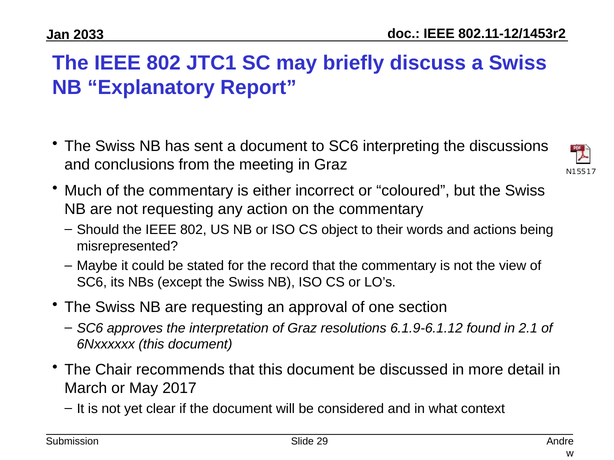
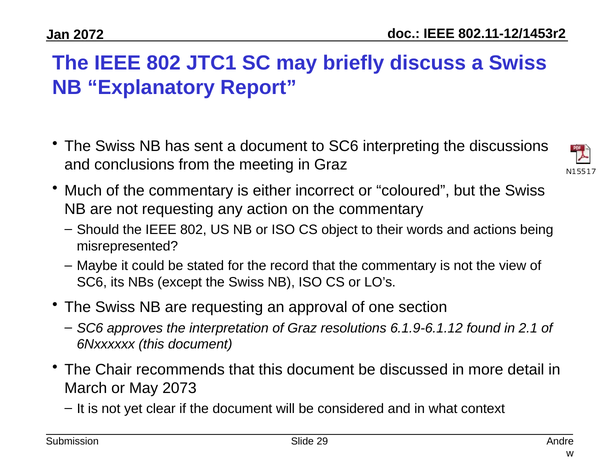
2033: 2033 -> 2072
2017: 2017 -> 2073
